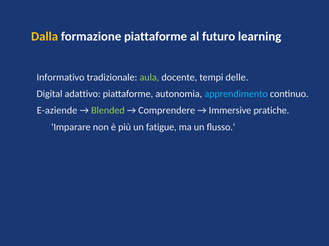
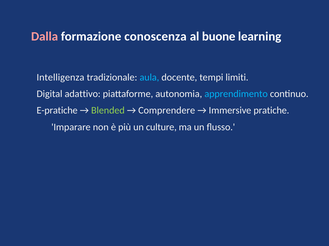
Dalla colour: yellow -> pink
formazione piattaforme: piattaforme -> conoscenza
futuro: futuro -> buone
Informativo: Informativo -> Intelligenza
aula colour: light green -> light blue
delle: delle -> limiti
E-aziende: E-aziende -> E-pratiche
fatigue: fatigue -> culture
